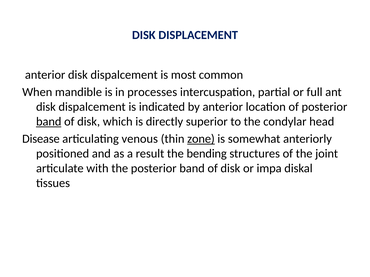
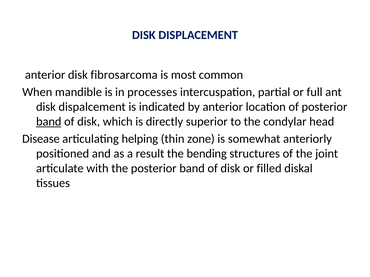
anterior disk dispalcement: dispalcement -> fibrosarcoma
venous: venous -> helping
zone underline: present -> none
impa: impa -> filled
